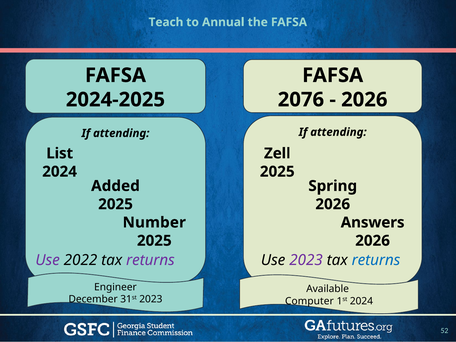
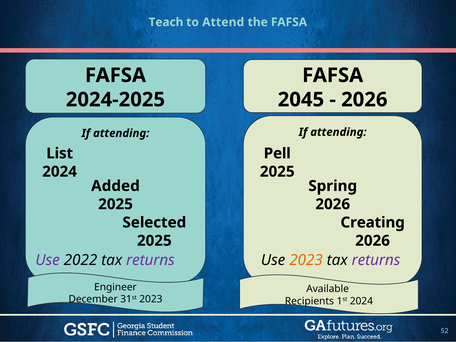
Annual: Annual -> Attend
2076: 2076 -> 2045
Zell: Zell -> Pell
Number: Number -> Selected
Answers: Answers -> Creating
2023 at (306, 260) colour: purple -> orange
returns at (376, 260) colour: blue -> purple
Computer: Computer -> Recipients
